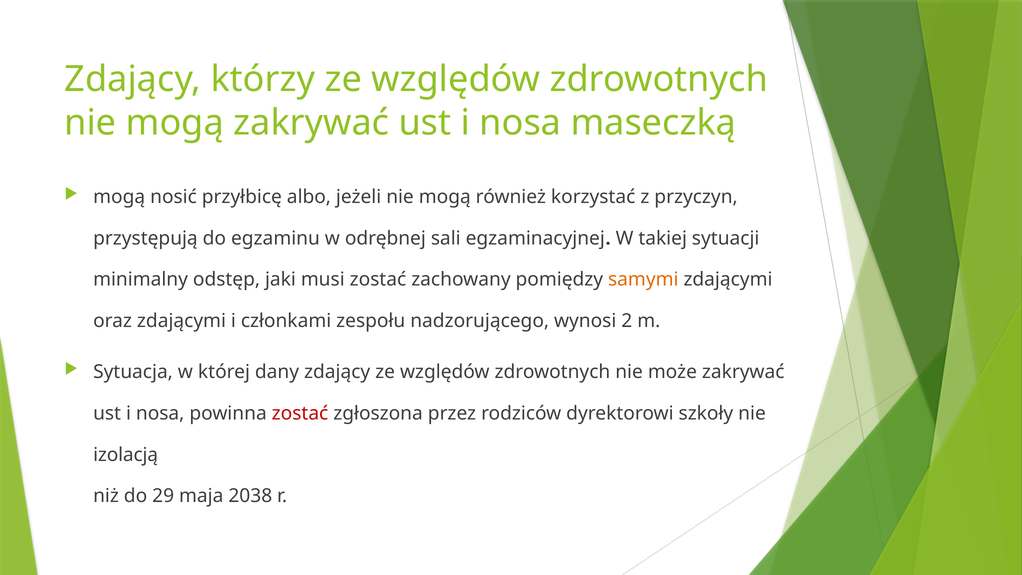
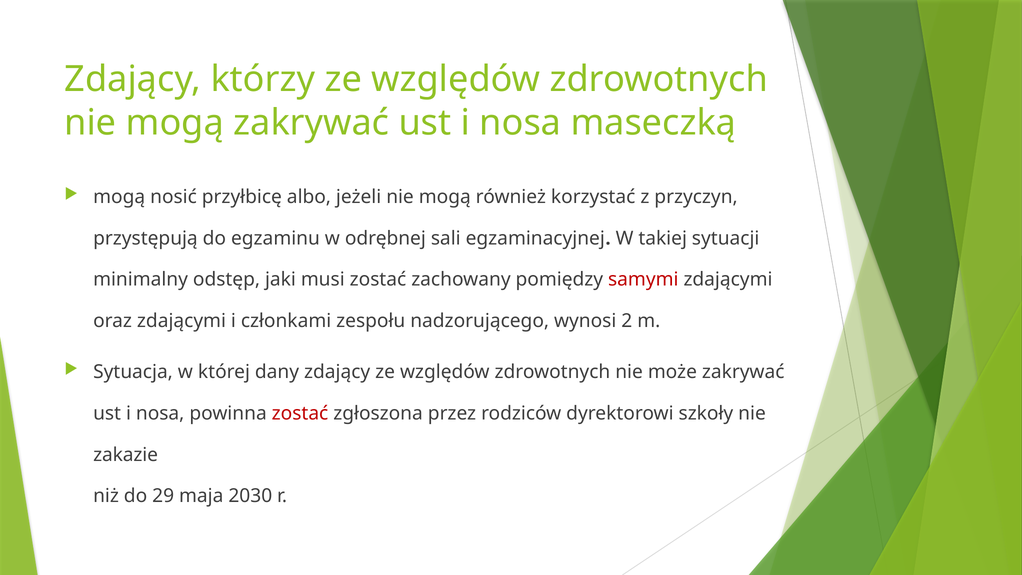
samymi colour: orange -> red
izolacją: izolacją -> zakazie
2038: 2038 -> 2030
